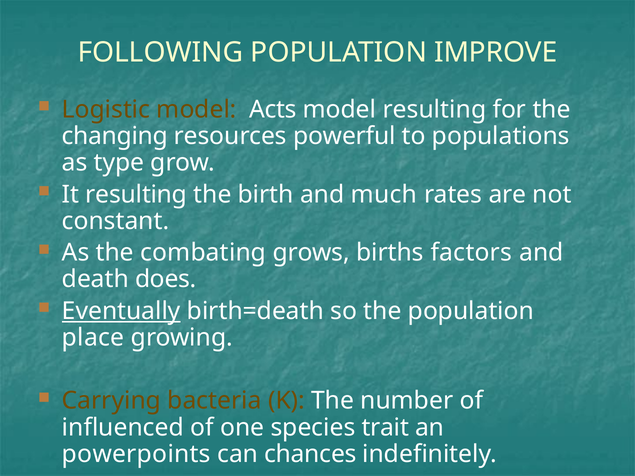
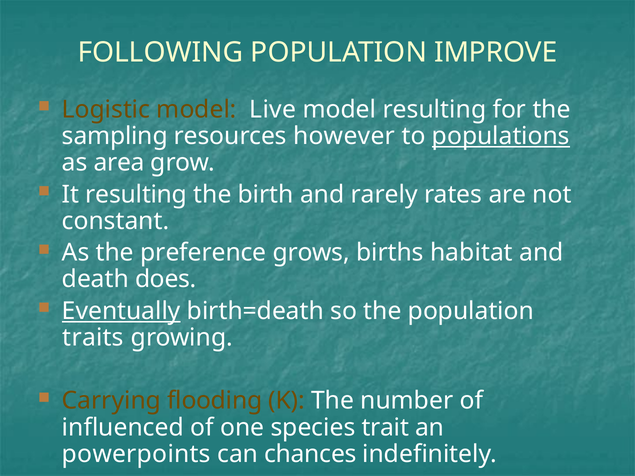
Acts: Acts -> Live
changing: changing -> sampling
powerful: powerful -> however
populations underline: none -> present
type: type -> area
much: much -> rarely
combating: combating -> preference
factors: factors -> habitat
place: place -> traits
bacteria: bacteria -> flooding
